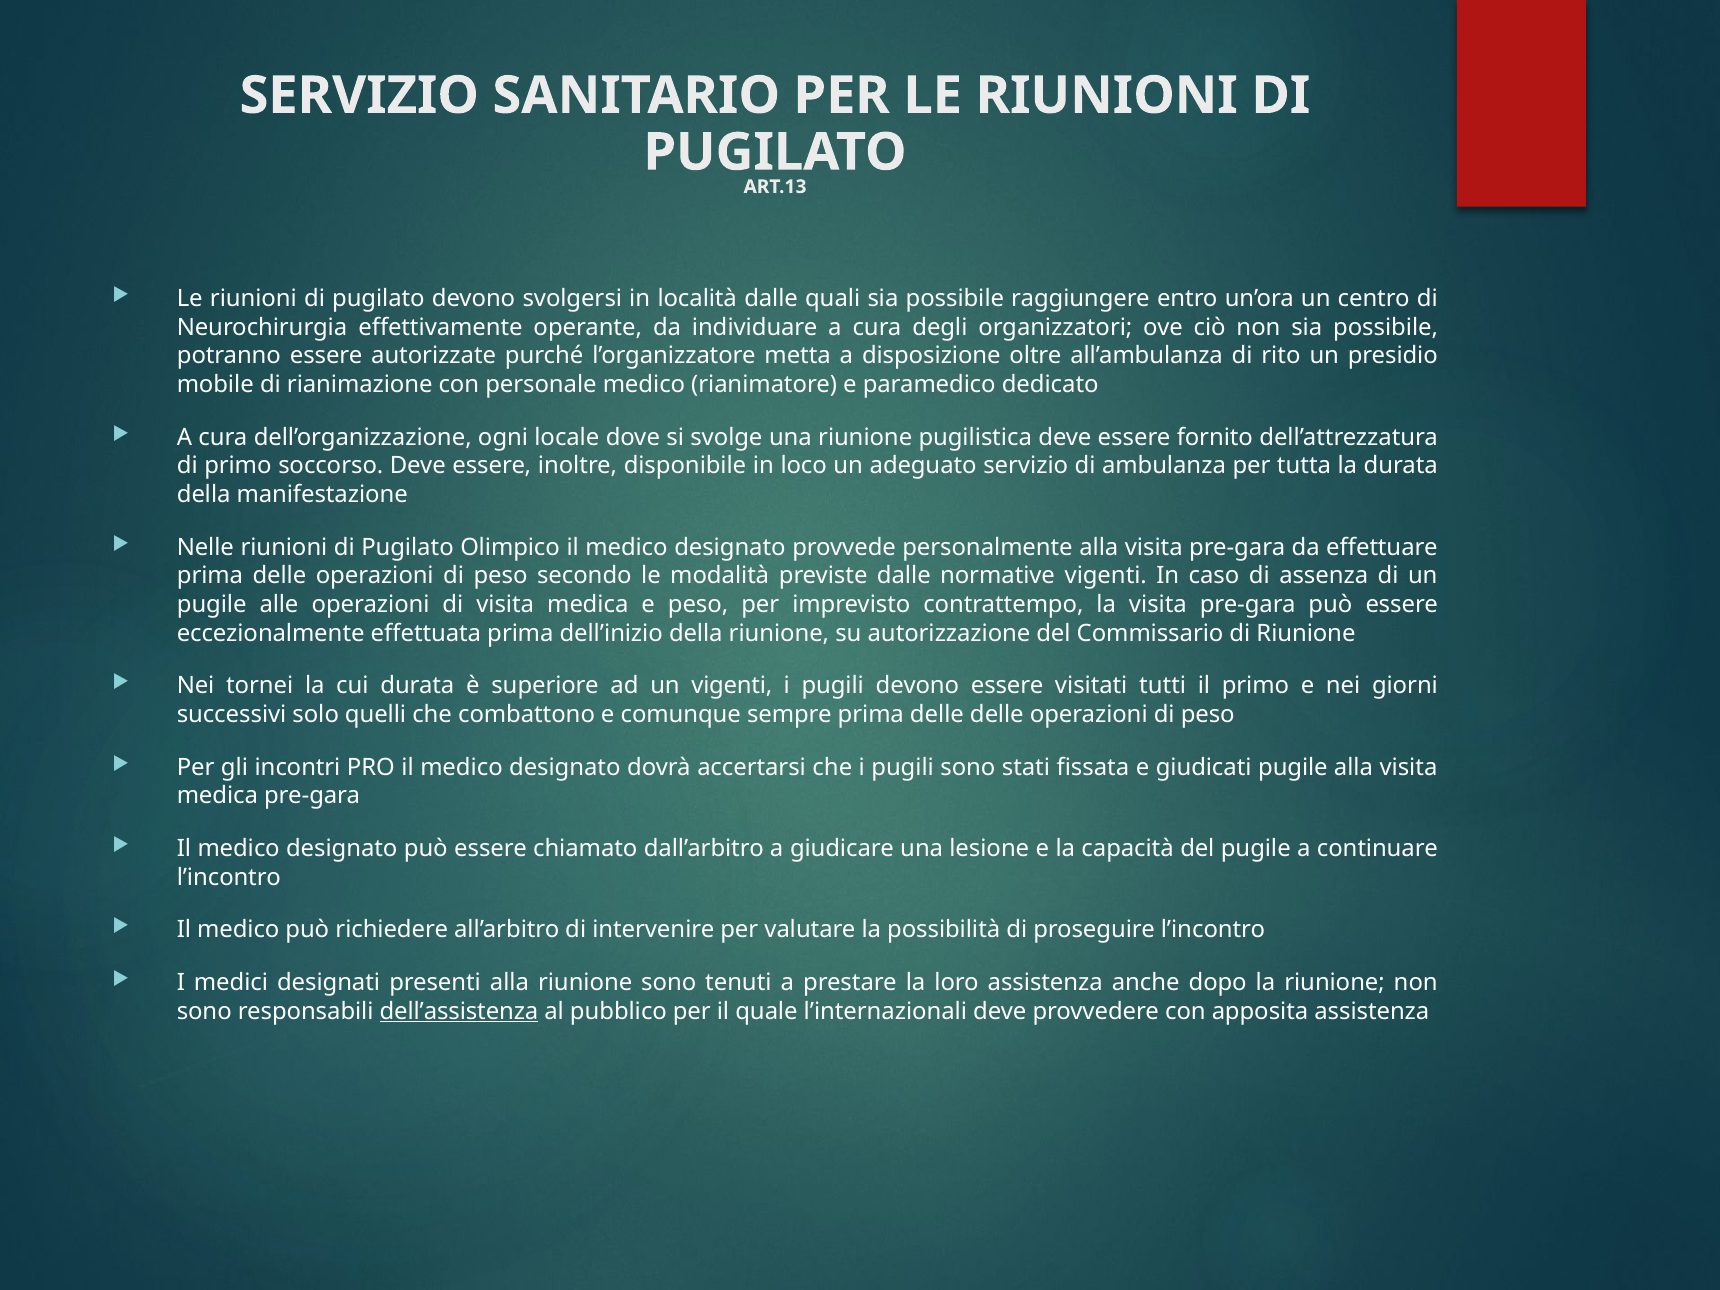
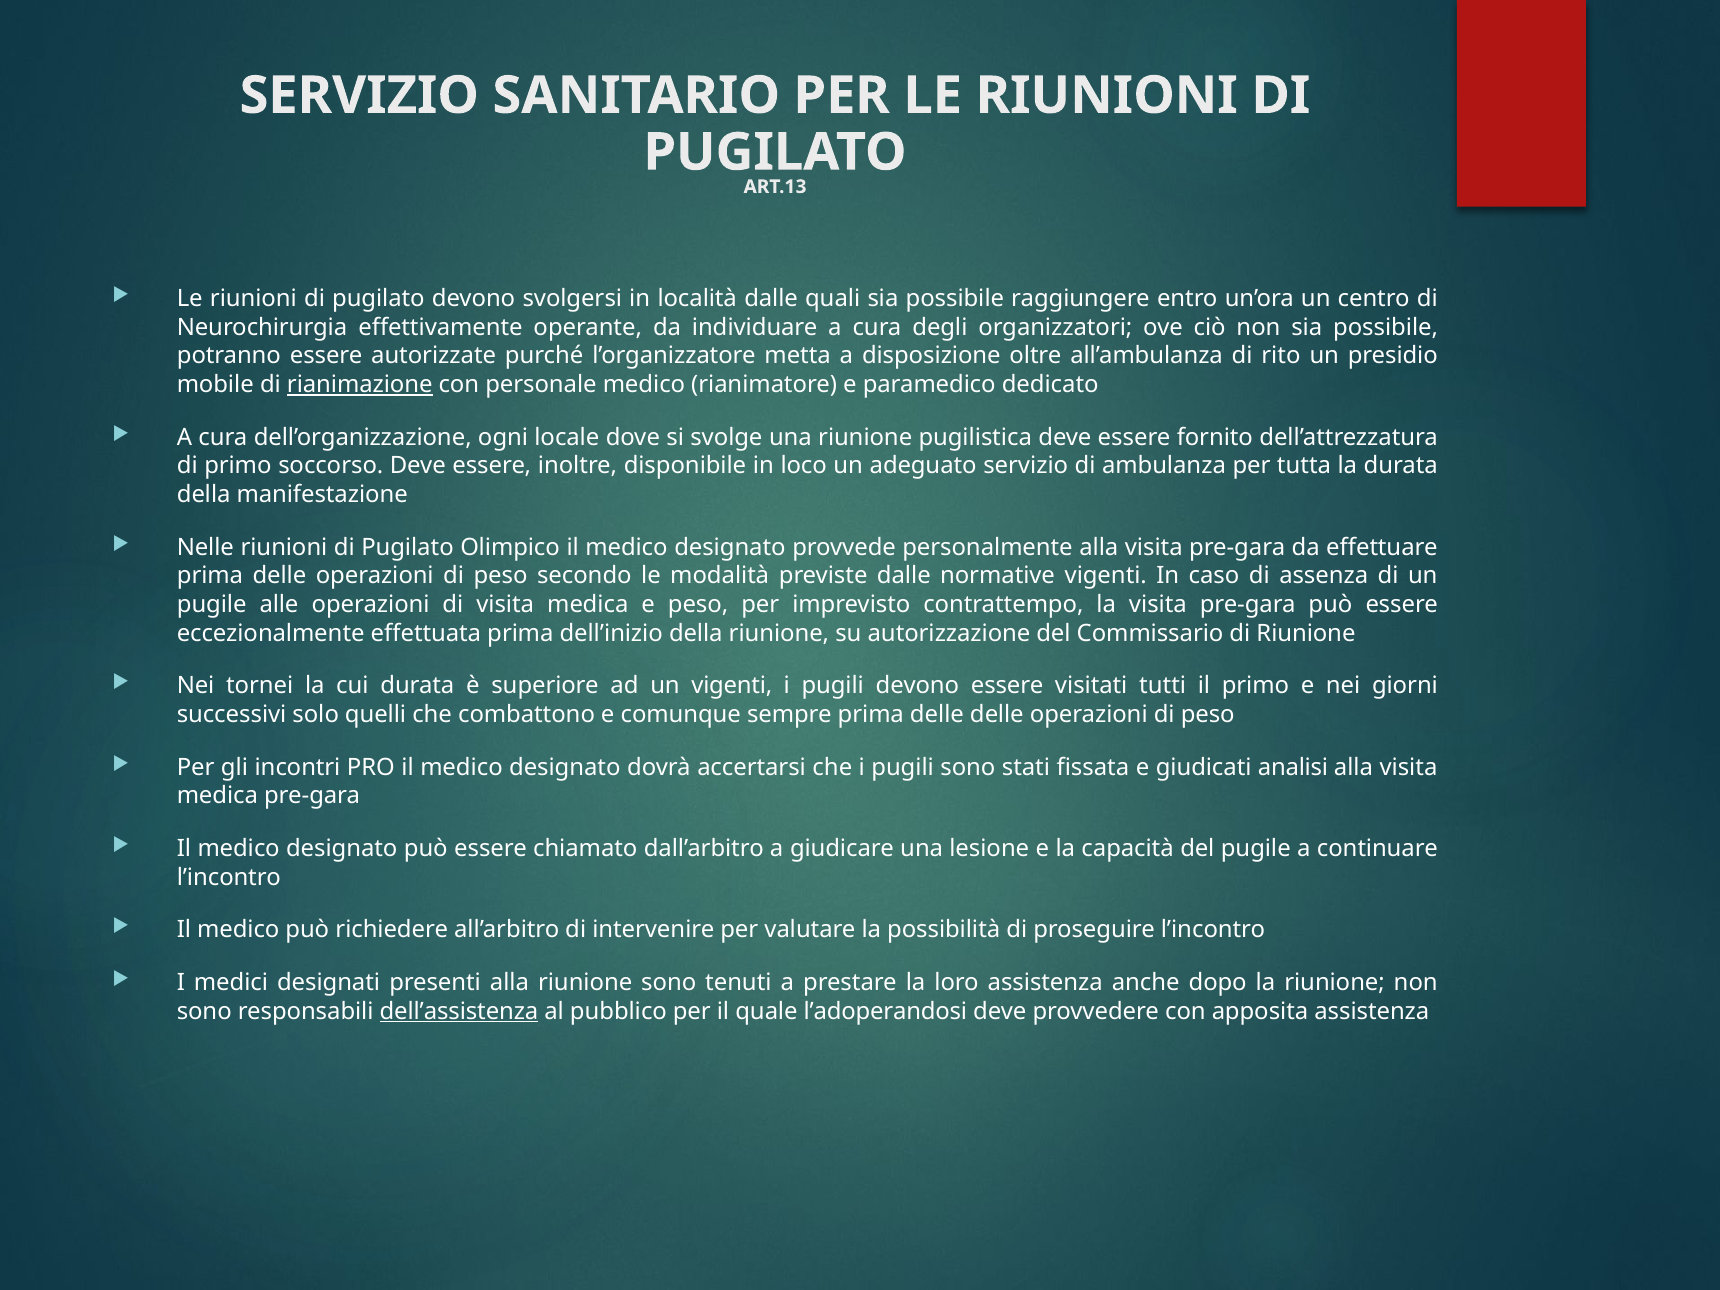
rianimazione underline: none -> present
giudicati pugile: pugile -> analisi
l’internazionali: l’internazionali -> l’adoperandosi
